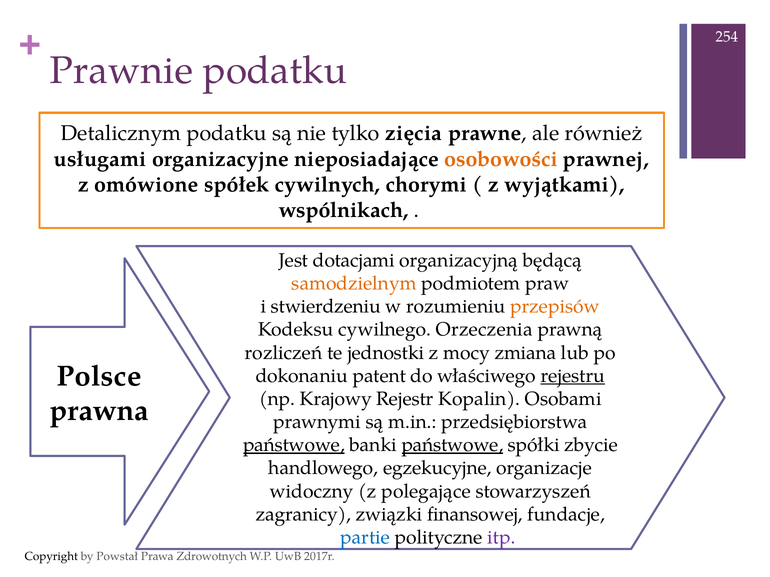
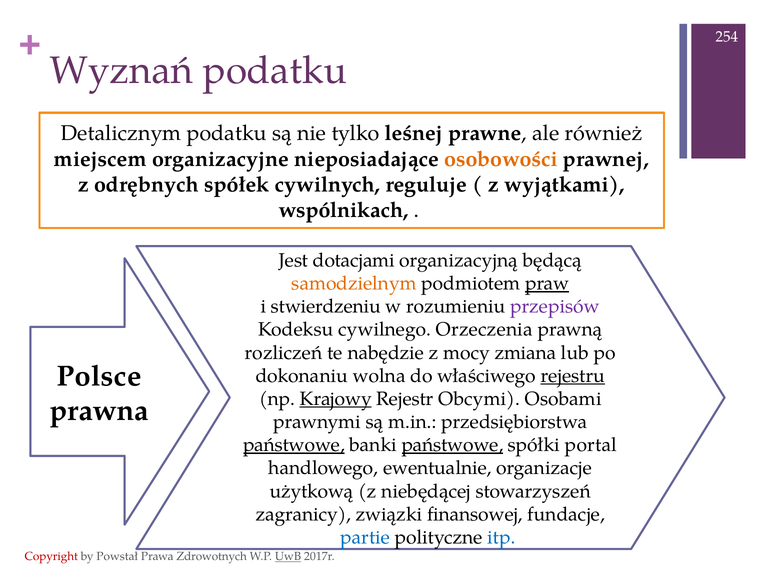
Prawnie: Prawnie -> Wyznań
zięcia: zięcia -> leśnej
usługami: usługami -> miejscem
omówione: omówione -> odrębnych
chorymi: chorymi -> reguluje
praw underline: none -> present
przepisów colour: orange -> purple
jednostki: jednostki -> nabędzie
patent: patent -> wolna
Krajowy underline: none -> present
Kopalin: Kopalin -> Obcymi
zbycie: zbycie -> portal
egzekucyjne: egzekucyjne -> ewentualnie
widoczny: widoczny -> użytkową
polegające: polegające -> niebędącej
itp colour: purple -> blue
Copyright colour: black -> red
UwB underline: none -> present
